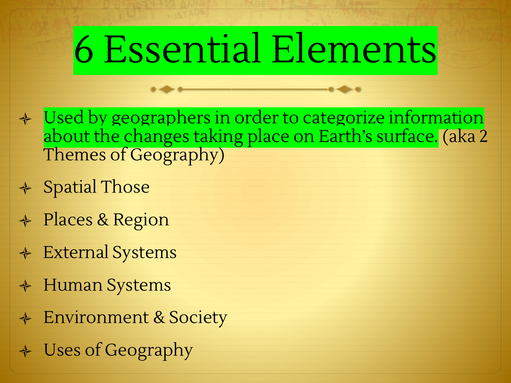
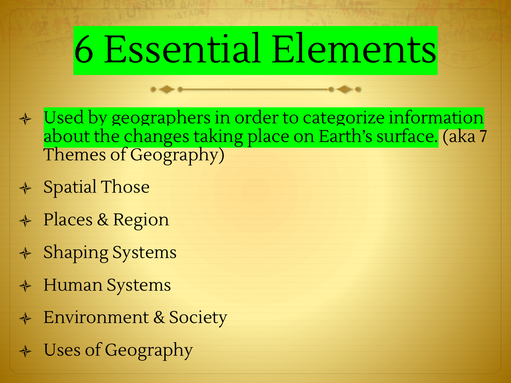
2: 2 -> 7
External: External -> Shaping
